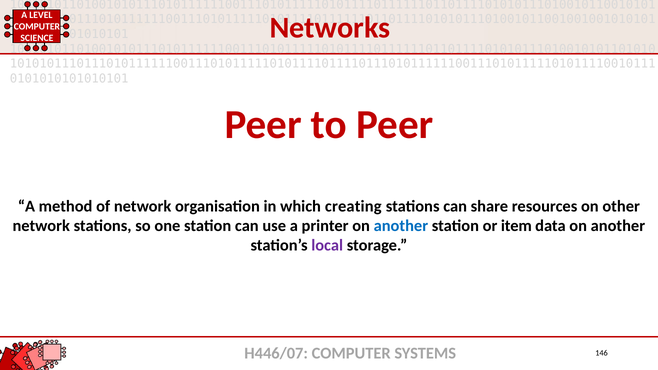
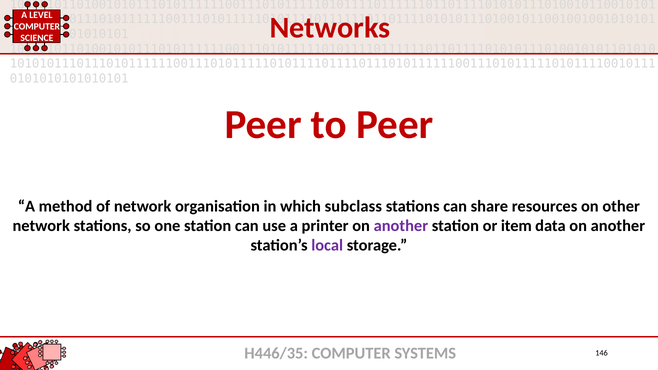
creating: creating -> subclass
another at (401, 226) colour: blue -> purple
H446/07: H446/07 -> H446/35
